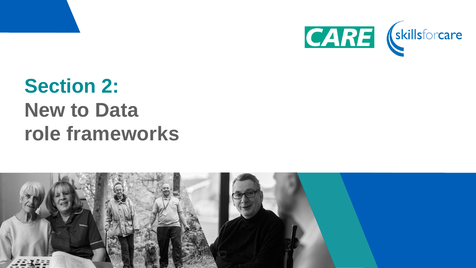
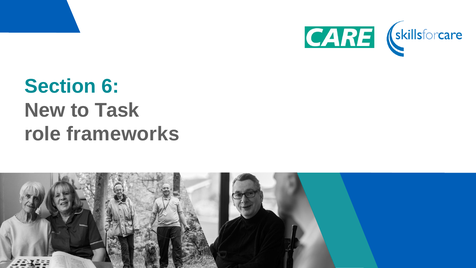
2: 2 -> 6
Data: Data -> Task
